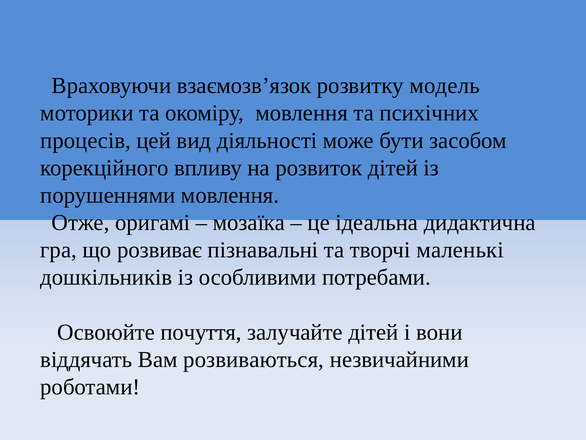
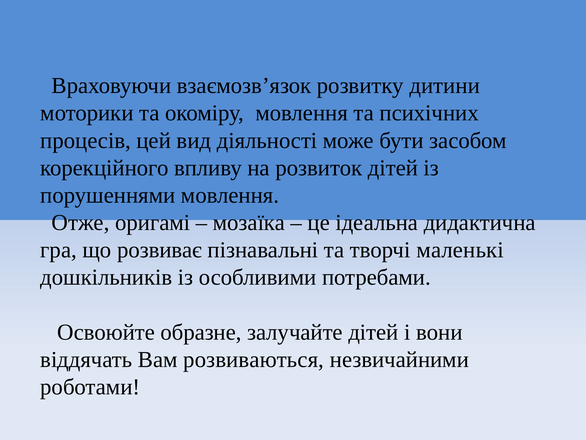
модель: модель -> дитини
почуття: почуття -> образне
